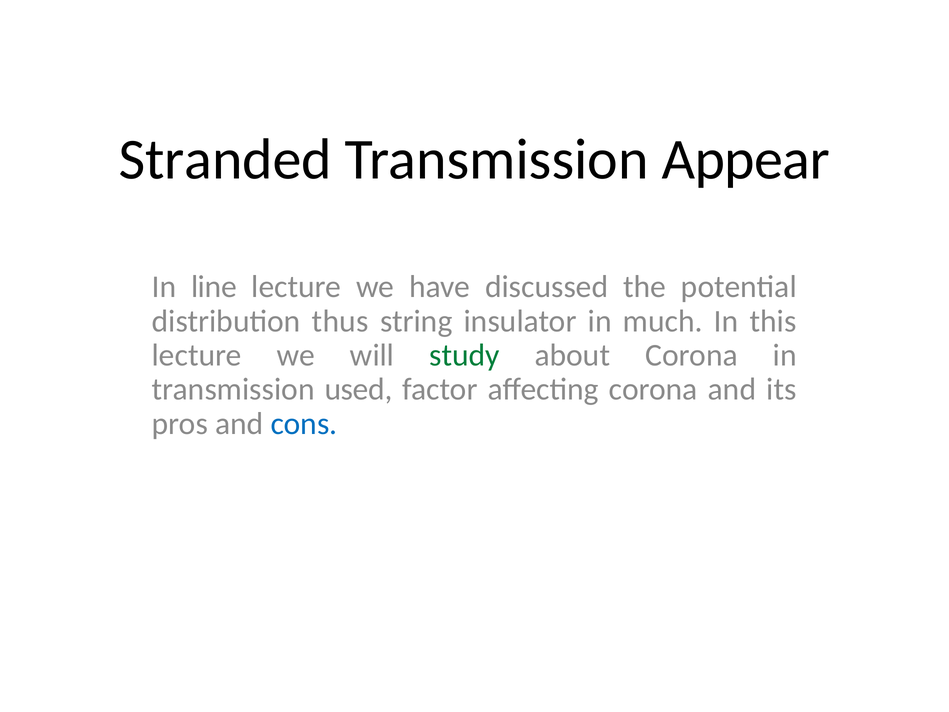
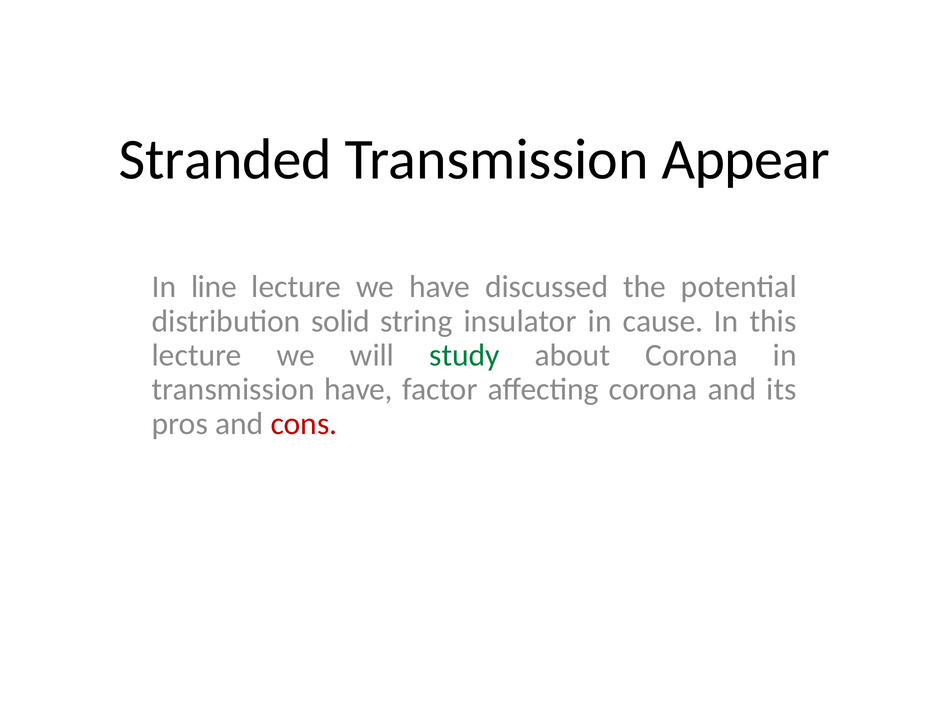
thus: thus -> solid
much: much -> cause
transmission used: used -> have
cons colour: blue -> red
